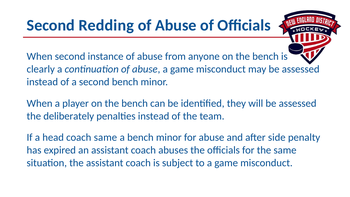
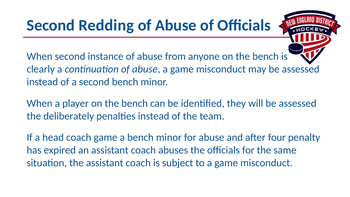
coach same: same -> game
side: side -> four
